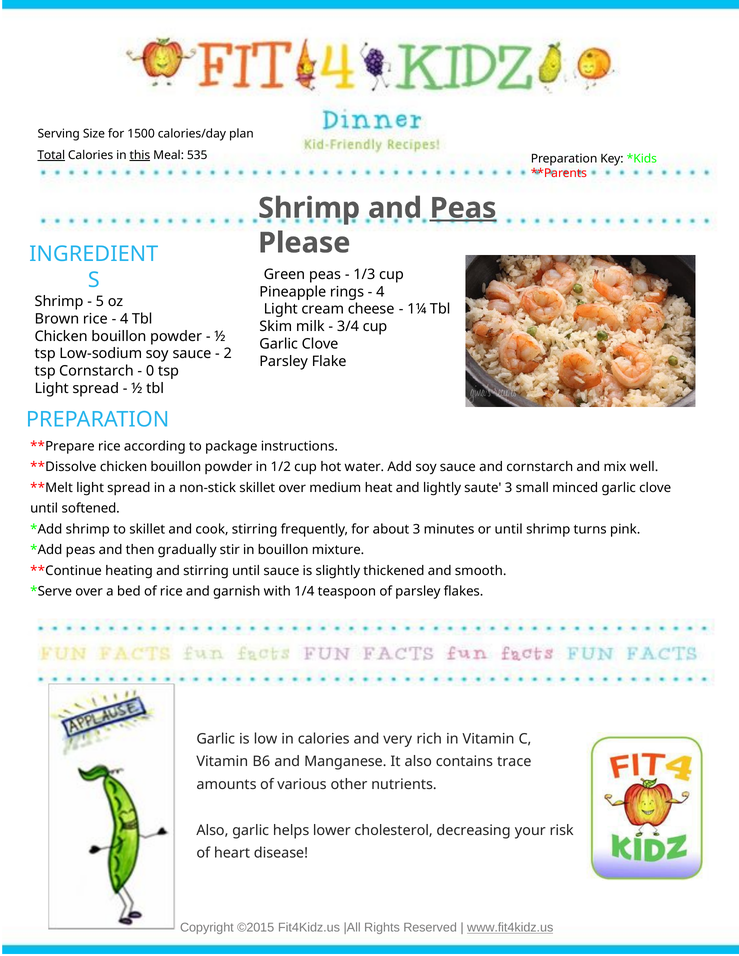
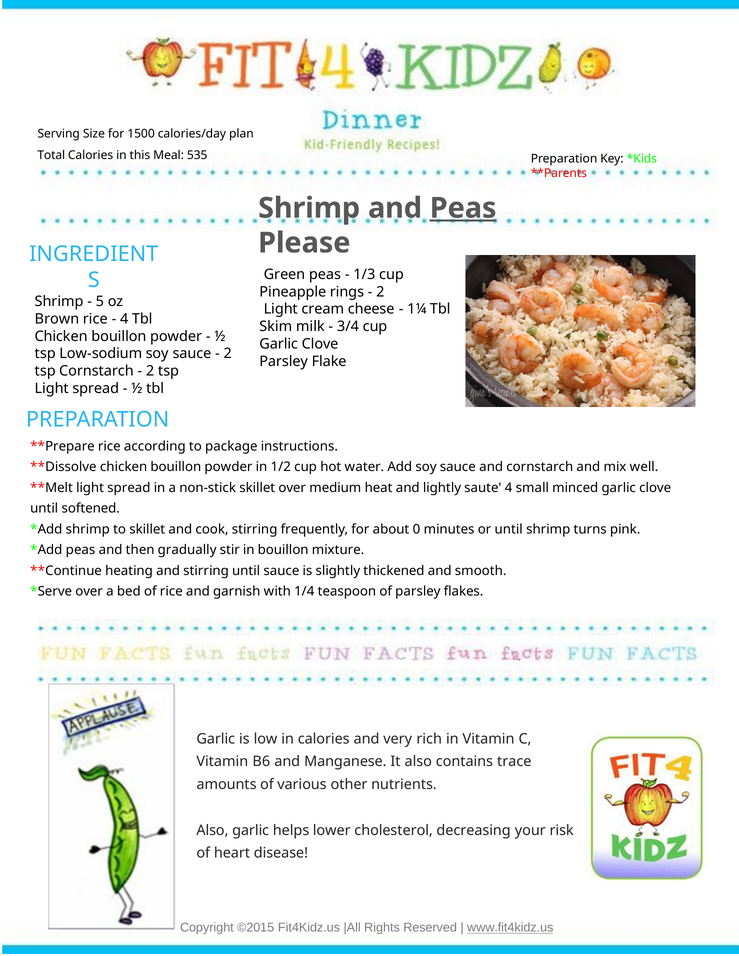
Total underline: present -> none
this underline: present -> none
4 at (380, 292): 4 -> 2
0 at (150, 371): 0 -> 2
saute 3: 3 -> 4
about 3: 3 -> 0
